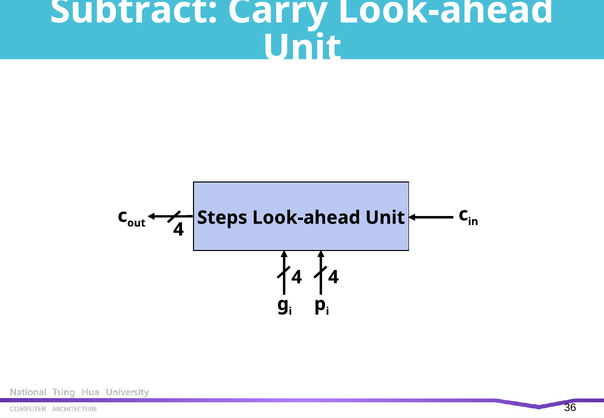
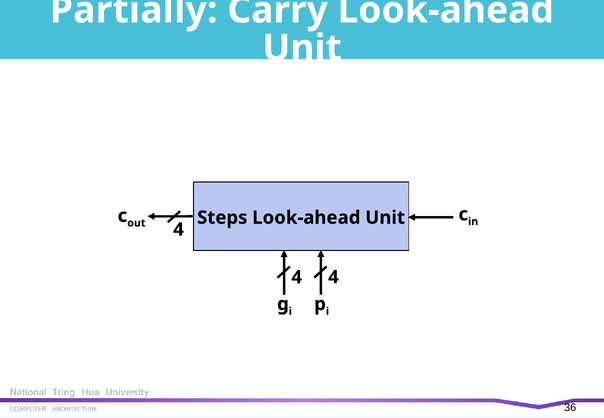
Subtract: Subtract -> Partially
